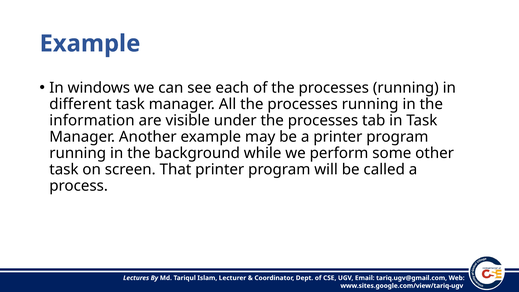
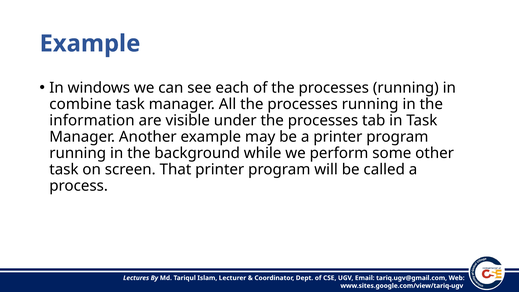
different: different -> combine
